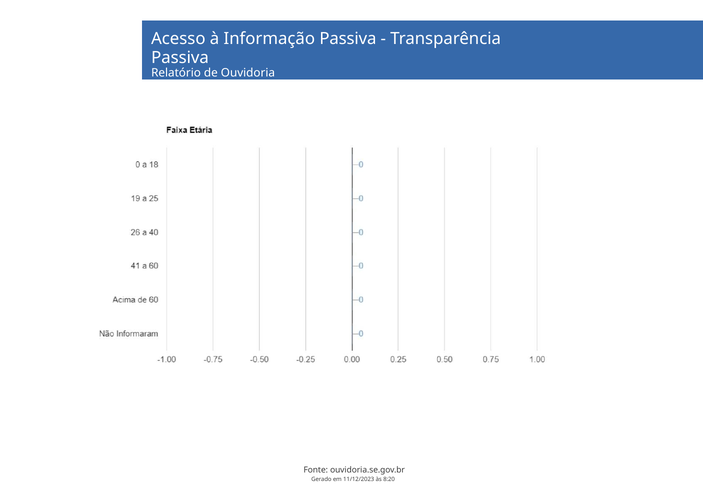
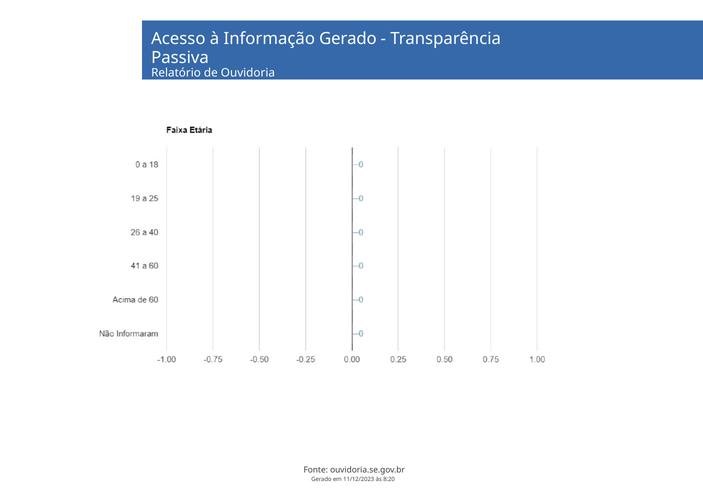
Informação Passiva: Passiva -> Gerado
